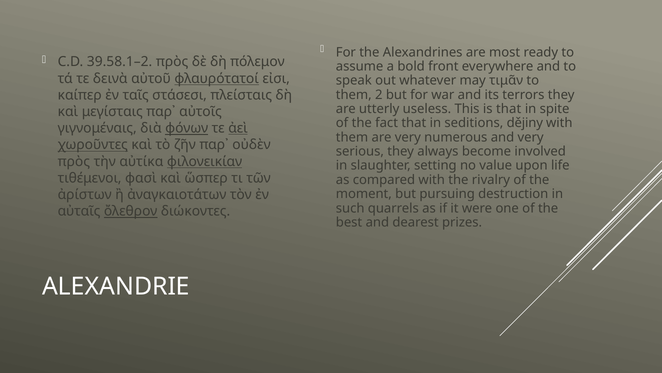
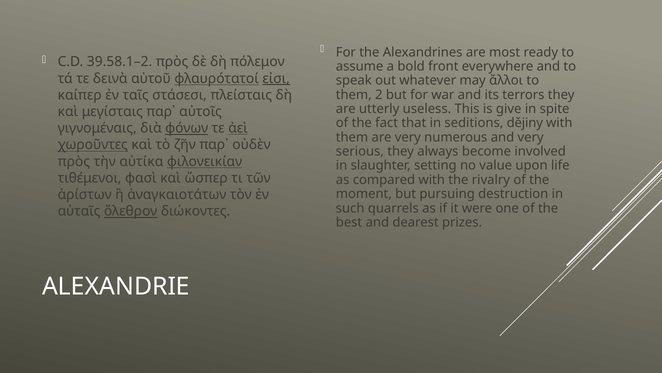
εἰσι underline: none -> present
τιμᾶν: τιμᾶν -> ἄλλοι
is that: that -> give
